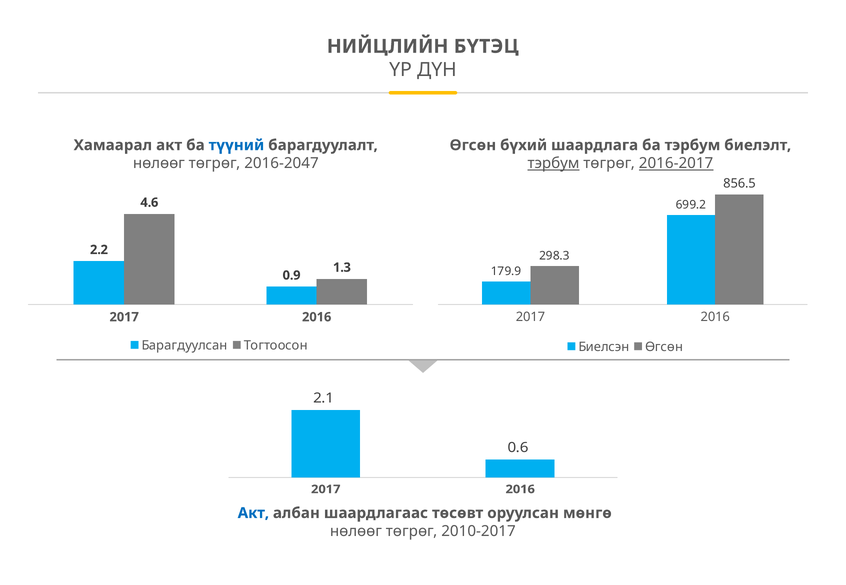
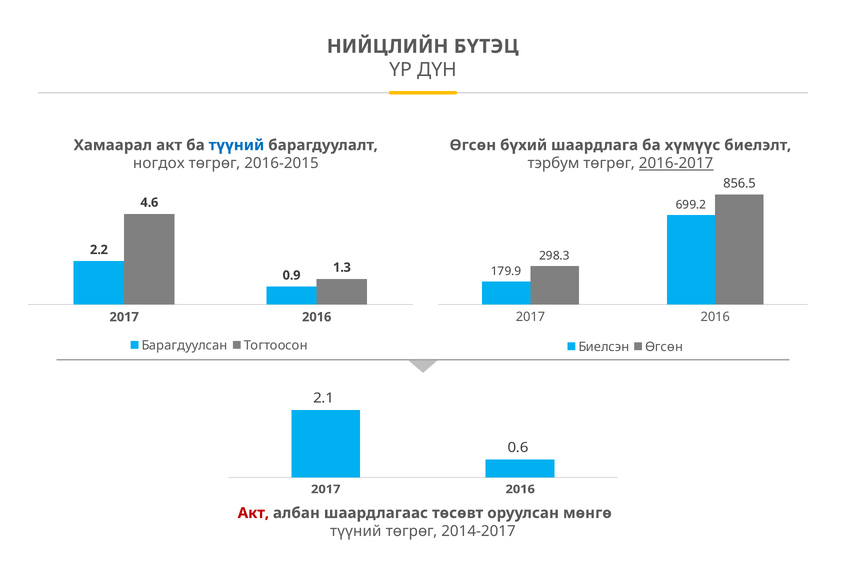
ба тэрбум: тэрбум -> хүмүүс
нөлөөг at (159, 164): нөлөөг -> ногдох
2016-2047: 2016-2047 -> 2016-2015
тэрбум at (554, 164) underline: present -> none
Акт at (253, 514) colour: blue -> red
нөлөөг at (356, 532): нөлөөг -> түүний
2010-2017: 2010-2017 -> 2014-2017
